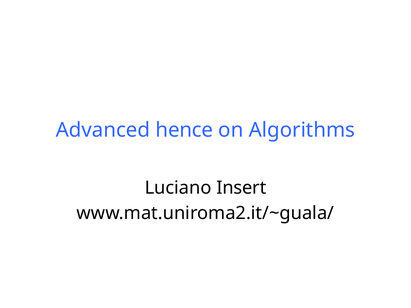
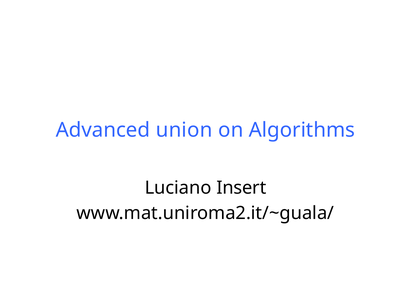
hence: hence -> union
